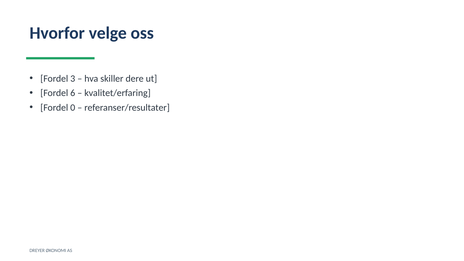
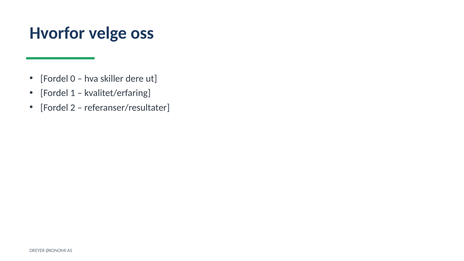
3: 3 -> 0
6: 6 -> 1
0: 0 -> 2
